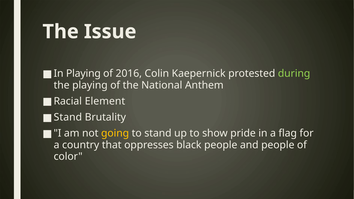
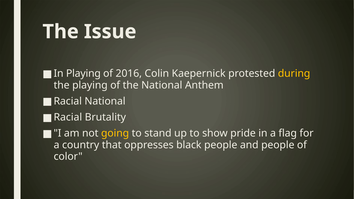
during colour: light green -> yellow
Racial Element: Element -> National
Stand at (68, 117): Stand -> Racial
